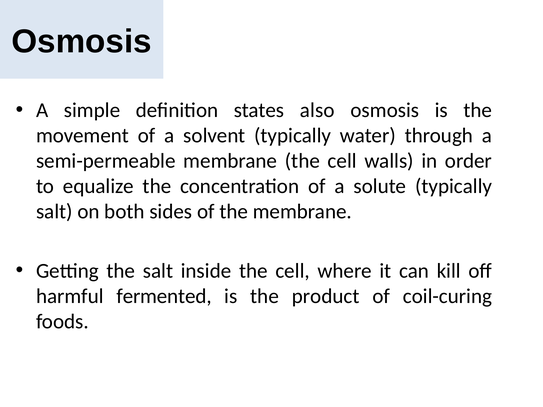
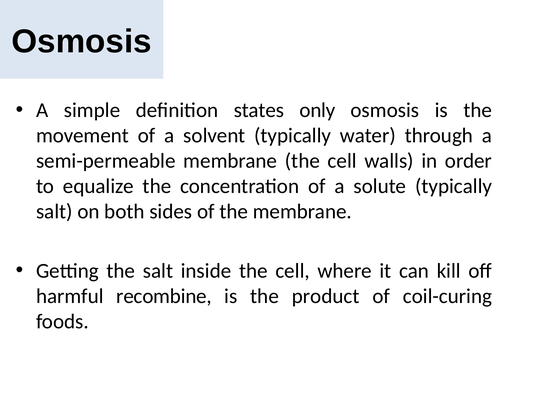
also: also -> only
fermented: fermented -> recombine
